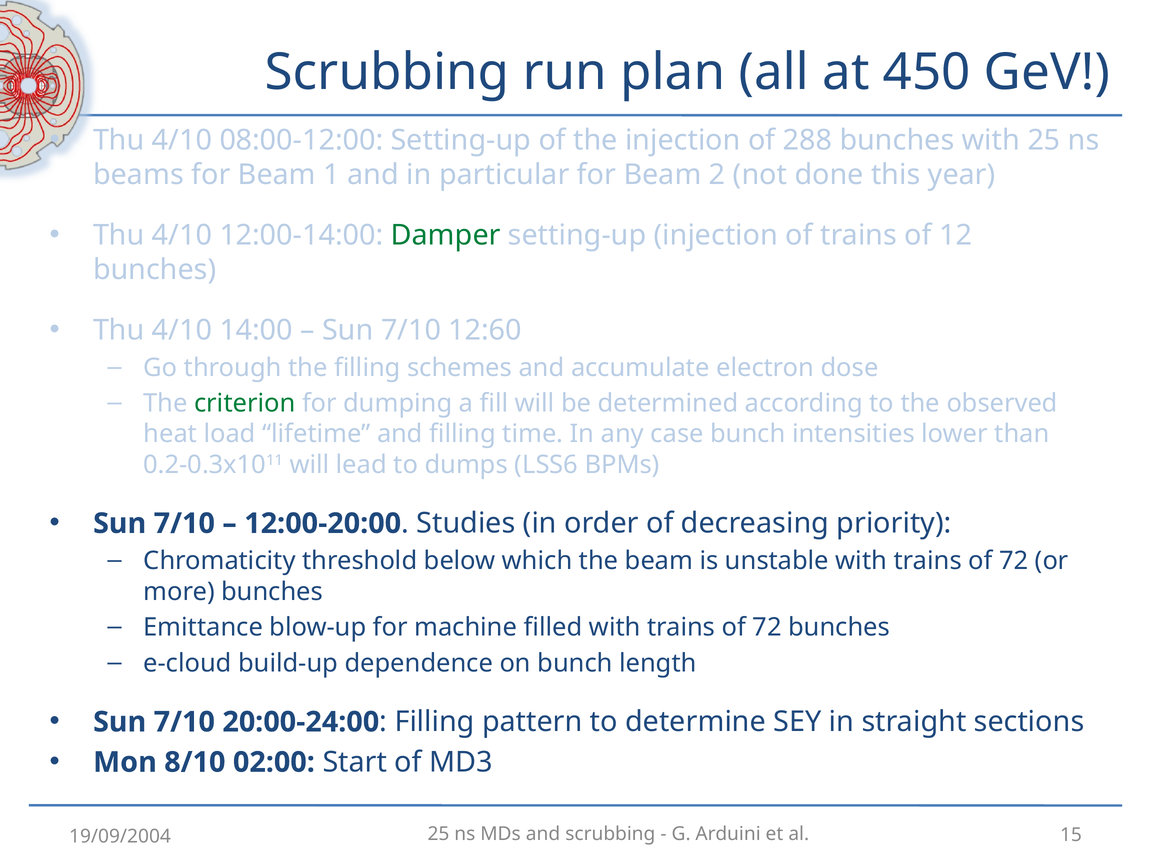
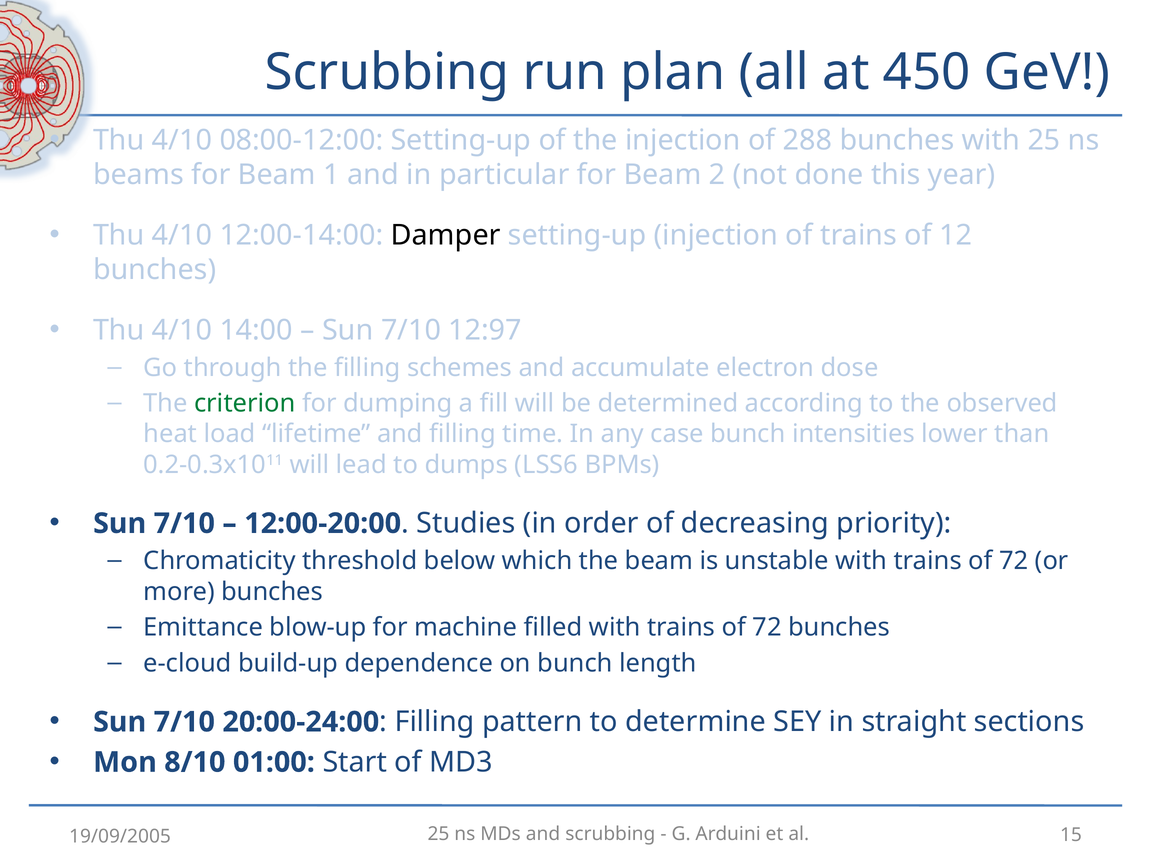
Damper colour: green -> black
12:60: 12:60 -> 12:97
02:00: 02:00 -> 01:00
19/09/2004: 19/09/2004 -> 19/09/2005
